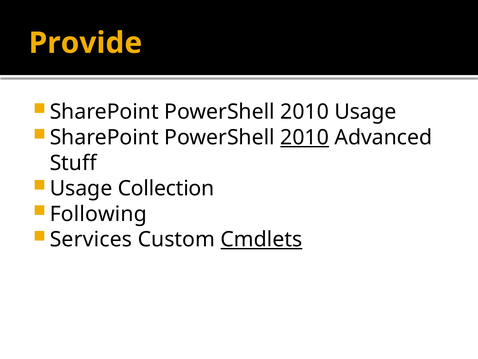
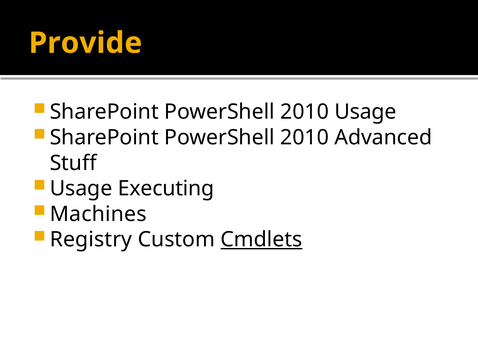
2010 at (305, 137) underline: present -> none
Collection: Collection -> Executing
Following: Following -> Machines
Services: Services -> Registry
